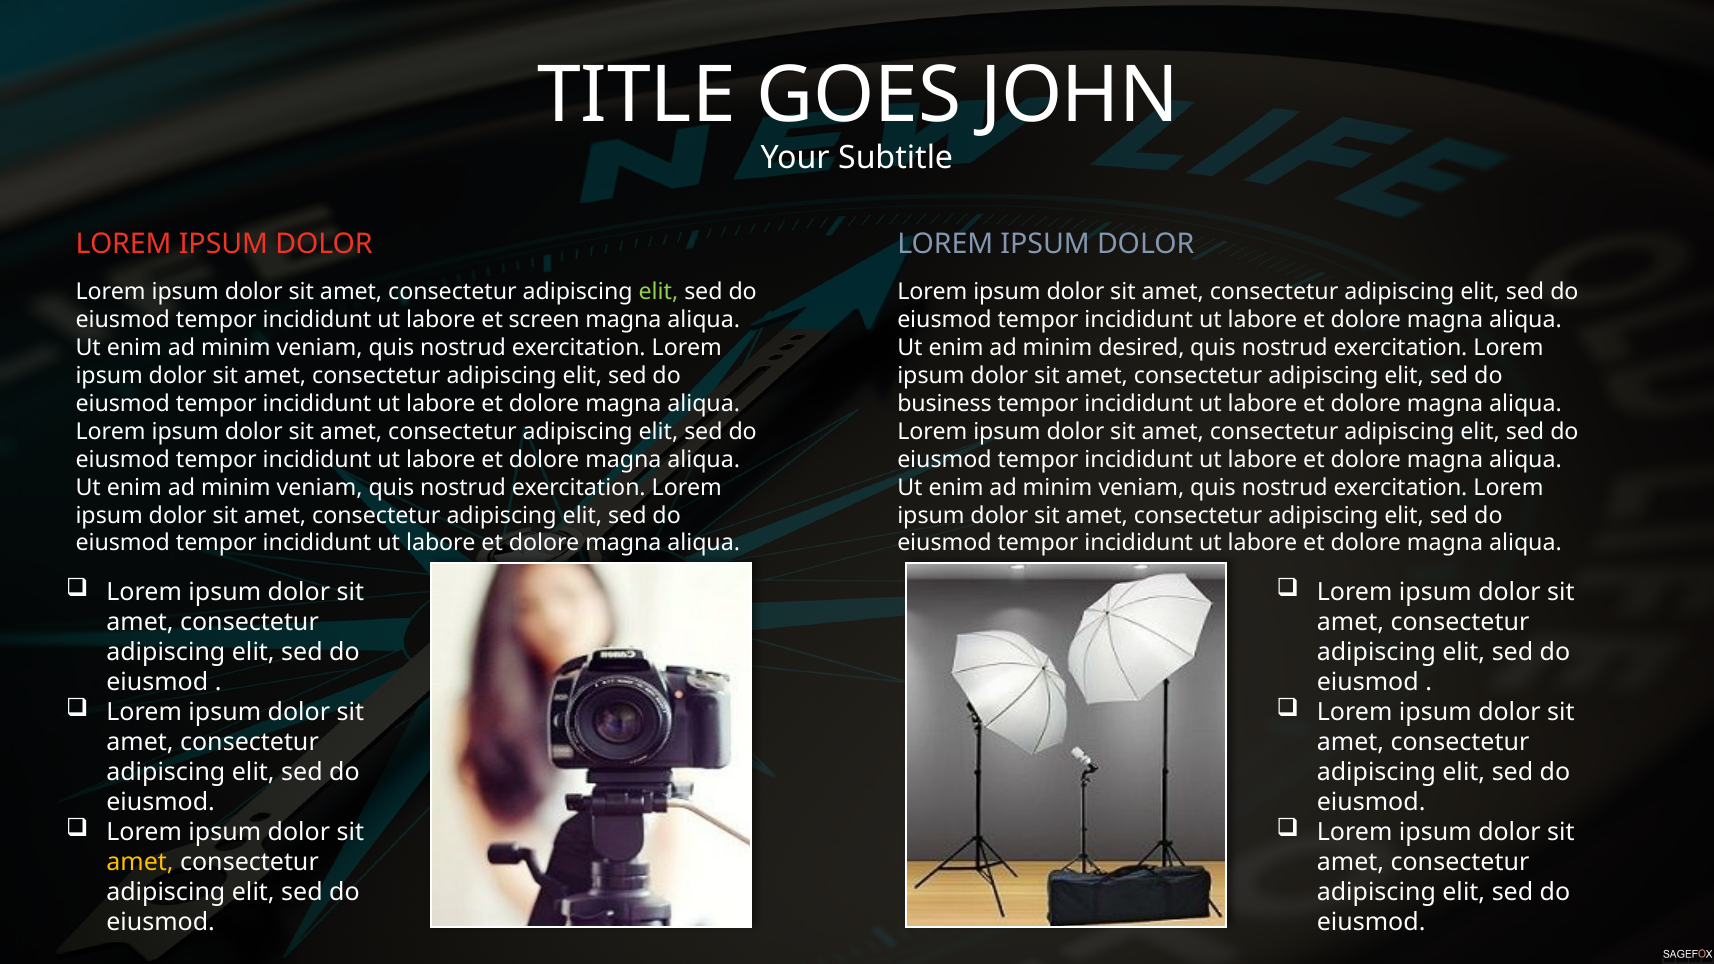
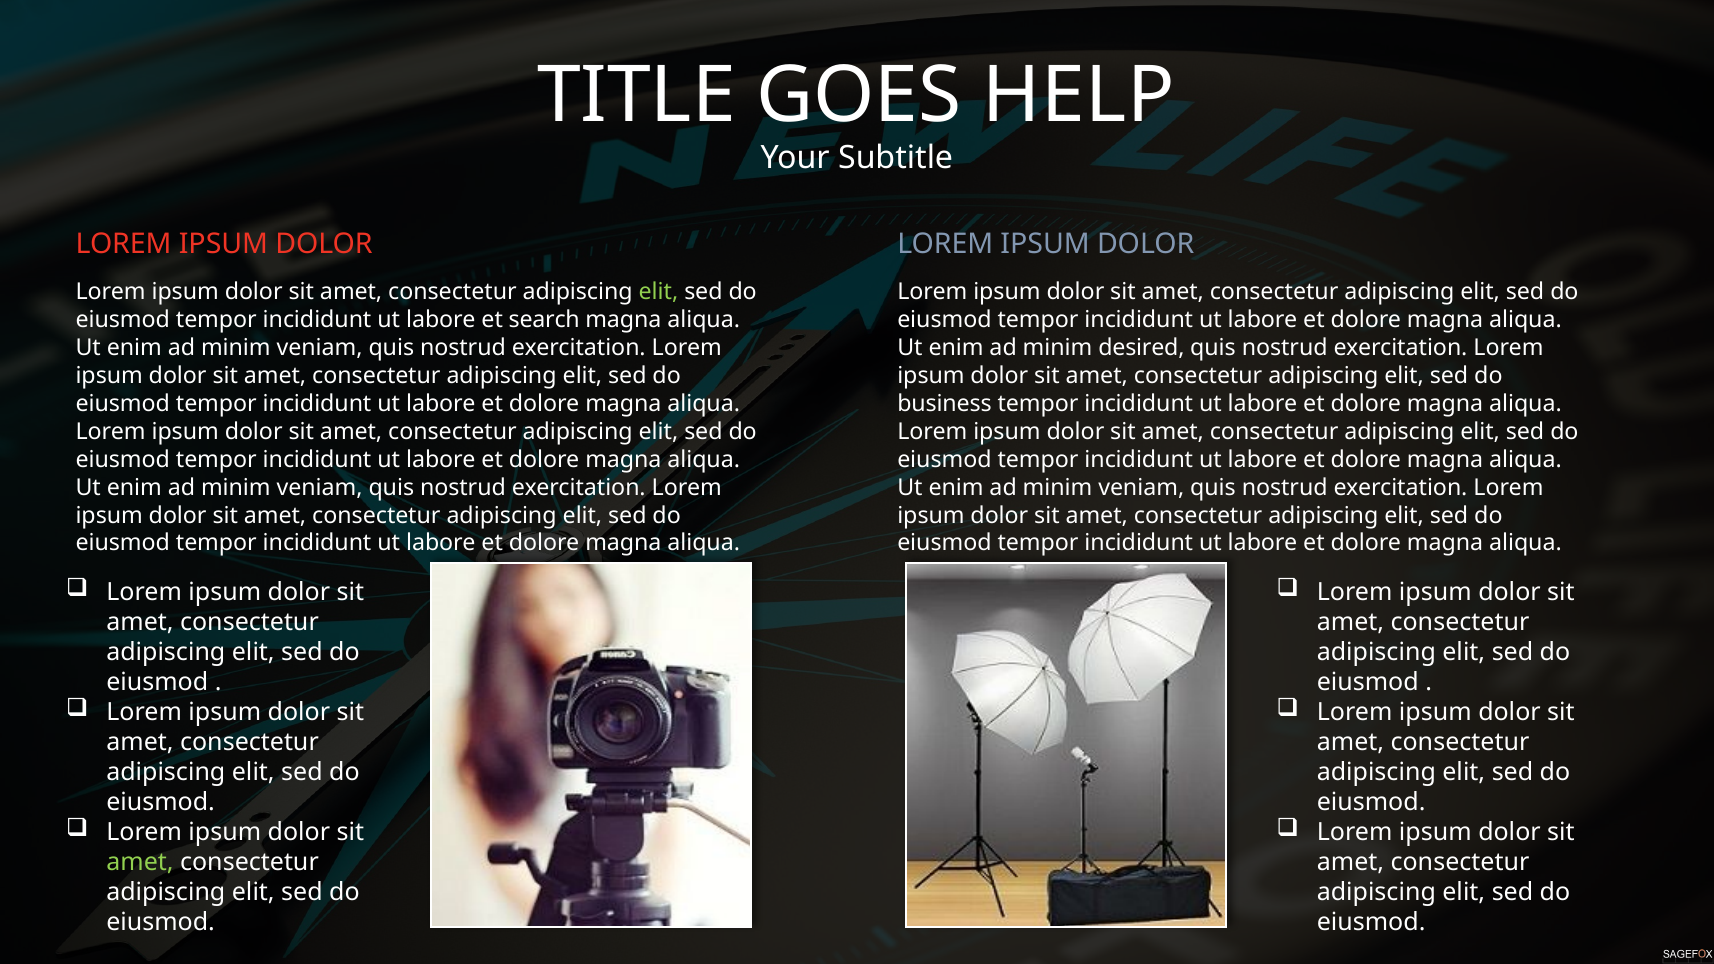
JOHN: JOHN -> HELP
screen: screen -> search
amet at (140, 863) colour: yellow -> light green
